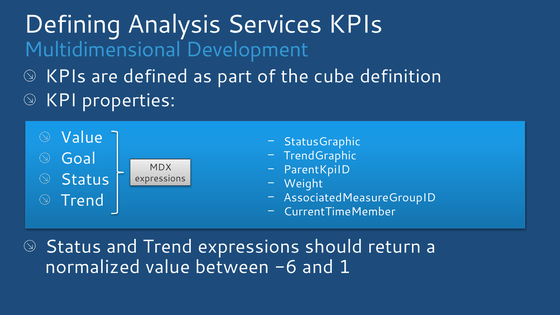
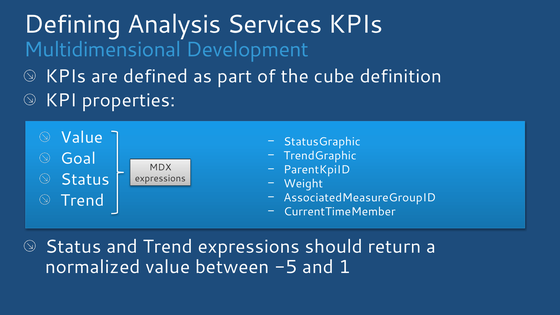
-6: -6 -> -5
